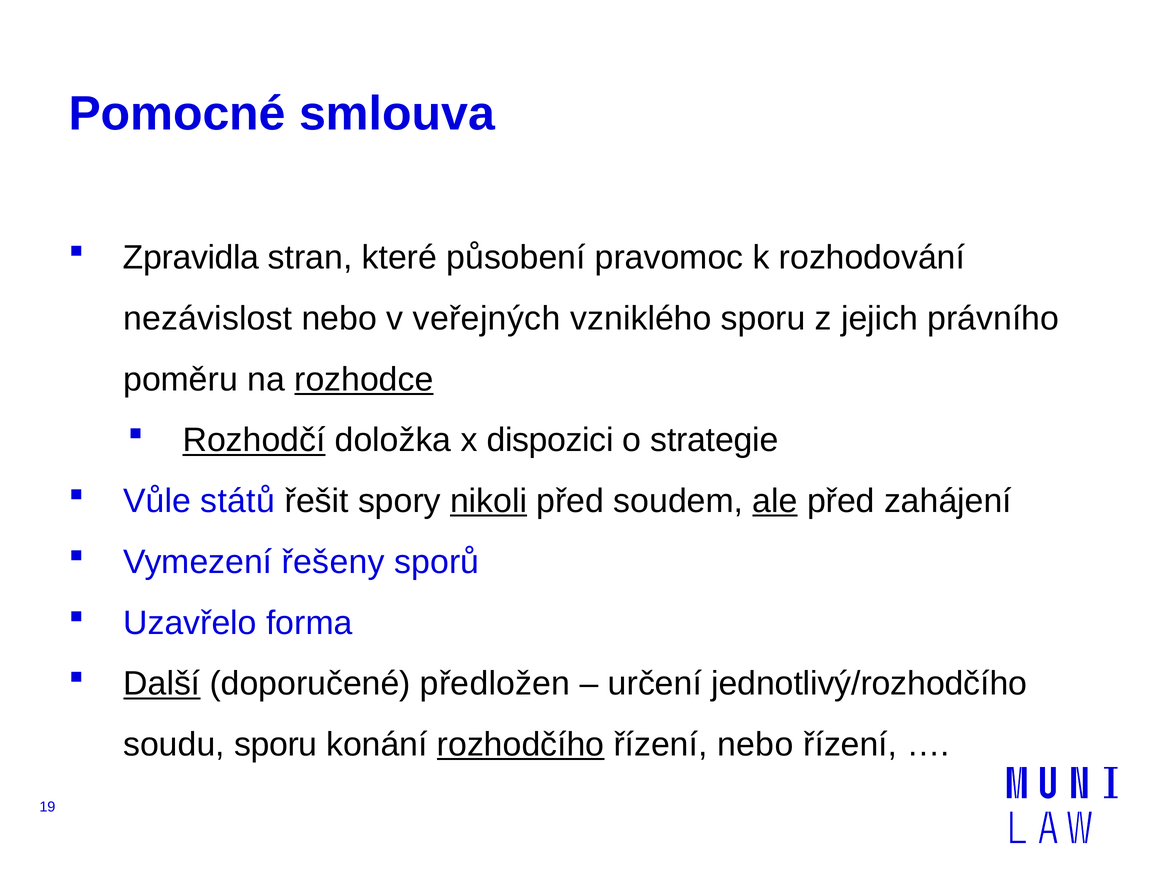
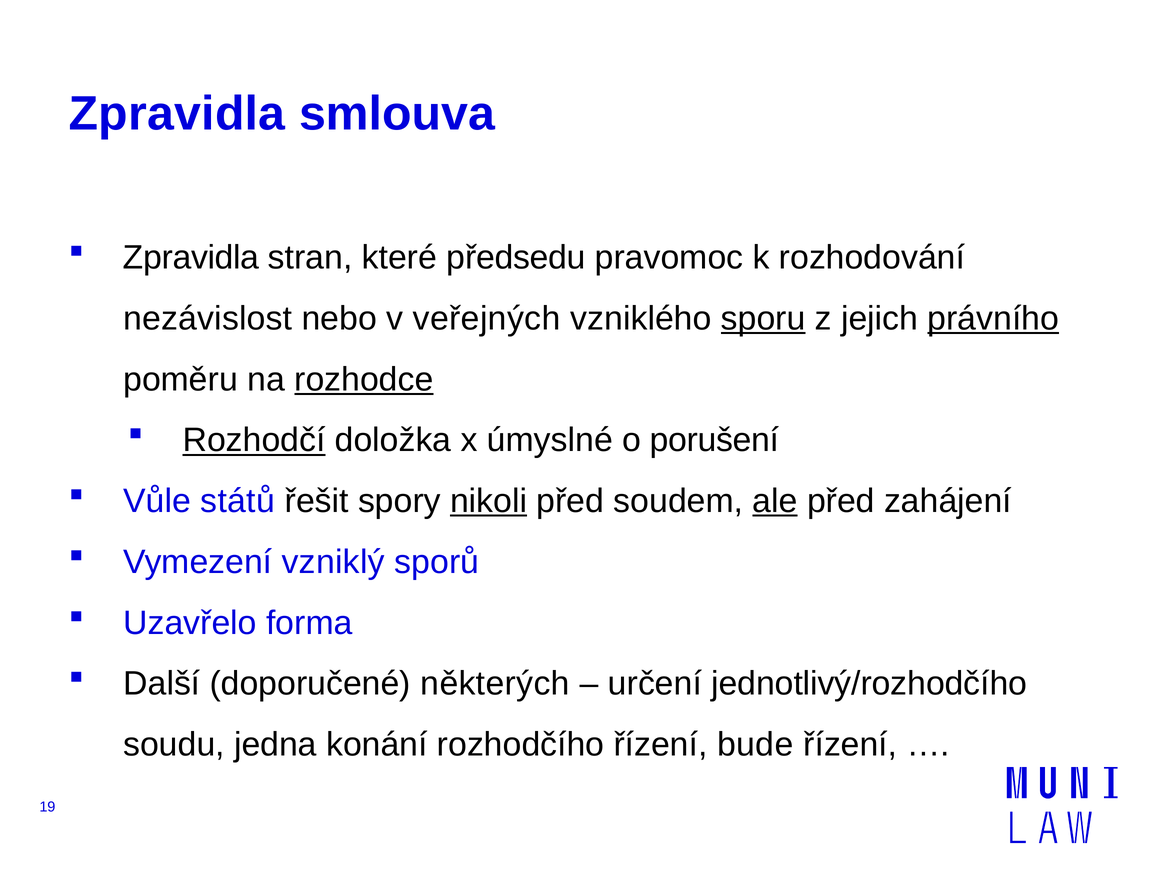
Pomocné at (177, 114): Pomocné -> Zpravidla
působení: působení -> předsedu
sporu at (763, 318) underline: none -> present
právního underline: none -> present
dispozici: dispozici -> úmyslné
strategie: strategie -> porušení
řešeny: řešeny -> vzniklý
Další underline: present -> none
předložen: předložen -> některých
soudu sporu: sporu -> jedna
rozhodčího underline: present -> none
řízení nebo: nebo -> bude
